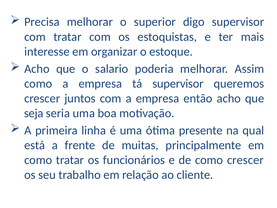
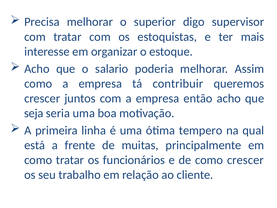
tá supervisor: supervisor -> contribuir
presente: presente -> tempero
